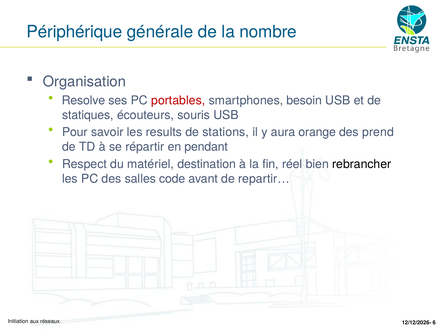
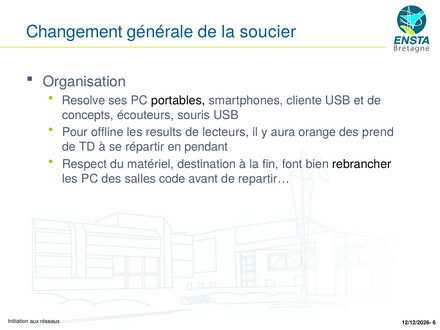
Périphérique: Périphérique -> Changement
nombre: nombre -> soucier
portables colour: red -> black
besoin: besoin -> cliente
statiques: statiques -> concepts
savoir: savoir -> offline
stations: stations -> lecteurs
réel: réel -> font
